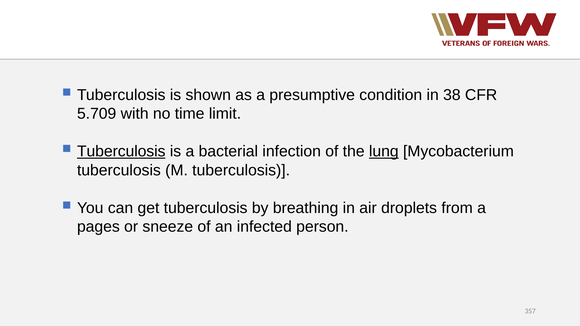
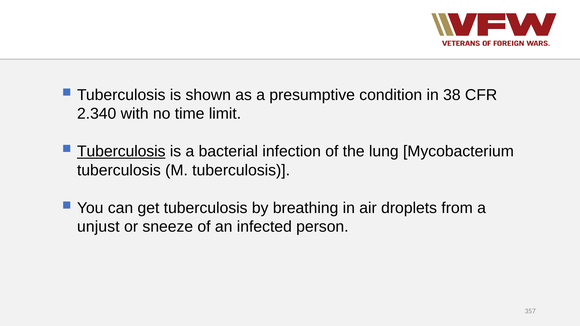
5.709: 5.709 -> 2.340
lung underline: present -> none
pages: pages -> unjust
